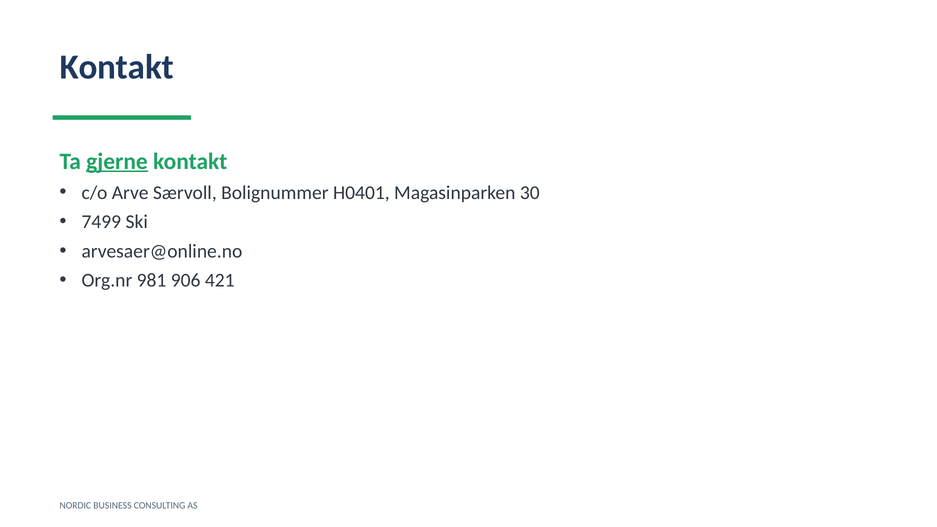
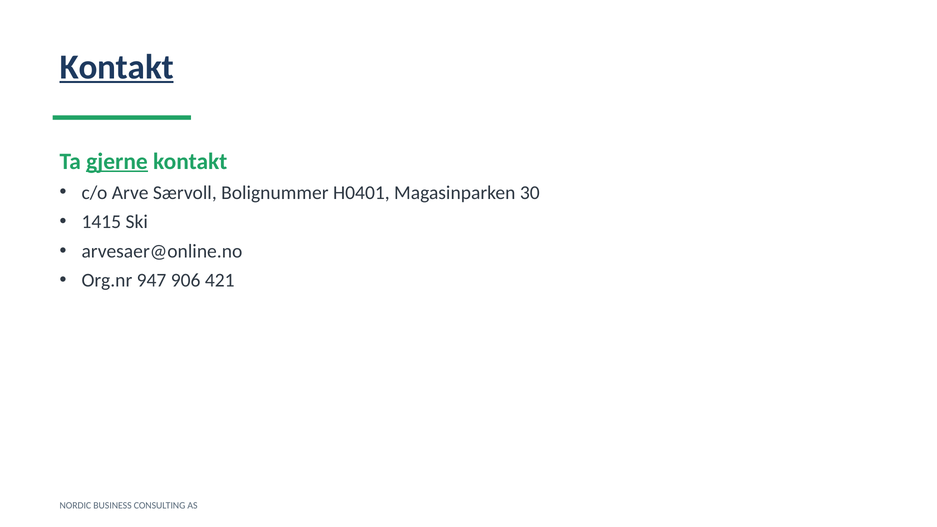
Kontakt at (117, 67) underline: none -> present
7499: 7499 -> 1415
981: 981 -> 947
